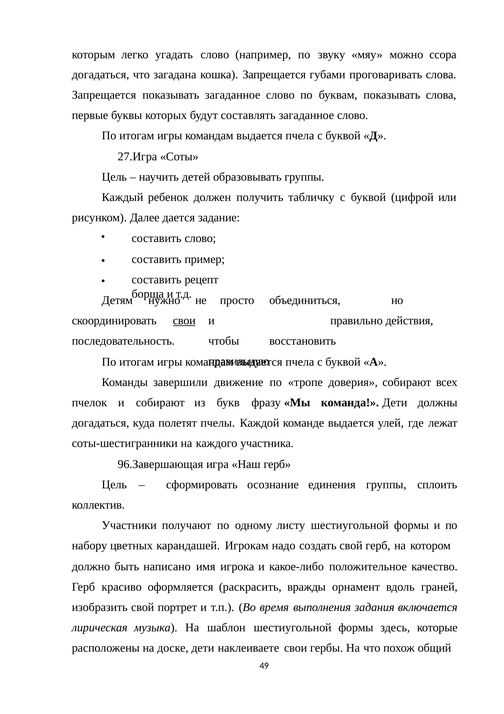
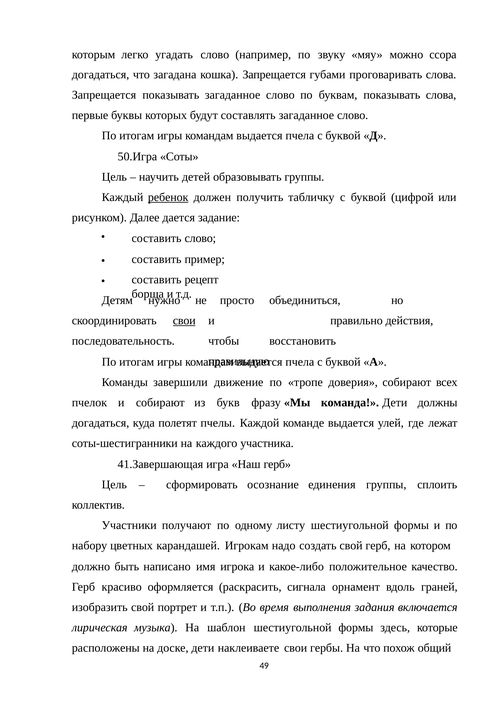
27.Игра: 27.Игра -> 50.Игра
ребенок underline: none -> present
96.Завершающая: 96.Завершающая -> 41.Завершающая
вражды: вражды -> сигнала
